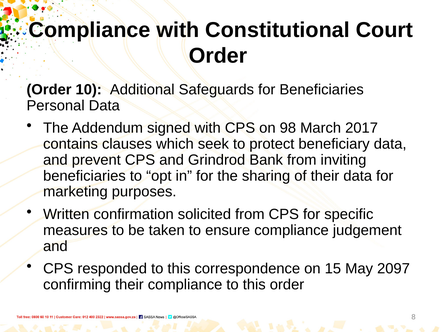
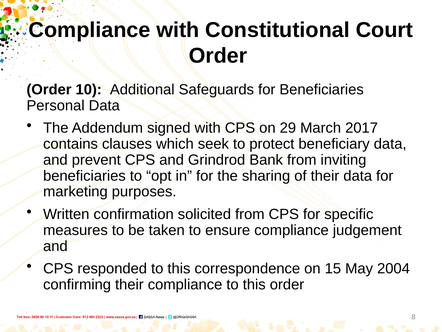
98: 98 -> 29
2097: 2097 -> 2004
